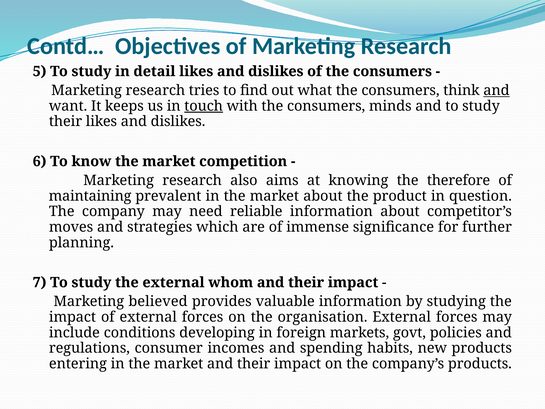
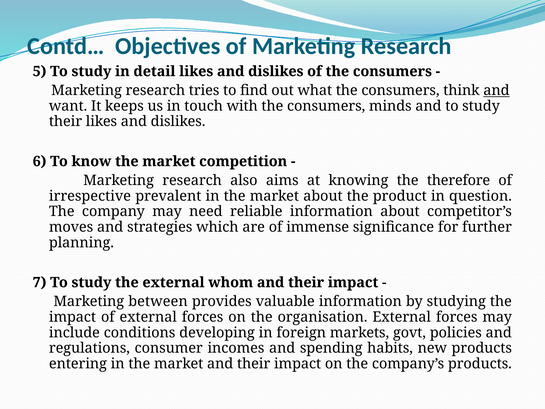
touch underline: present -> none
maintaining: maintaining -> irrespective
believed: believed -> between
